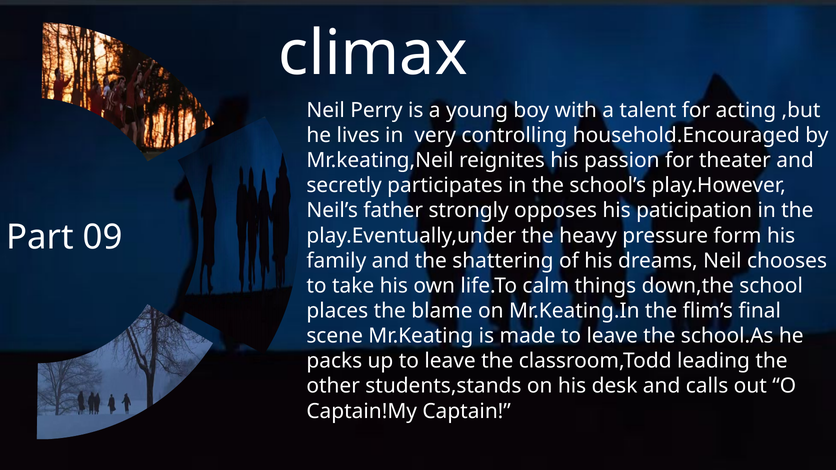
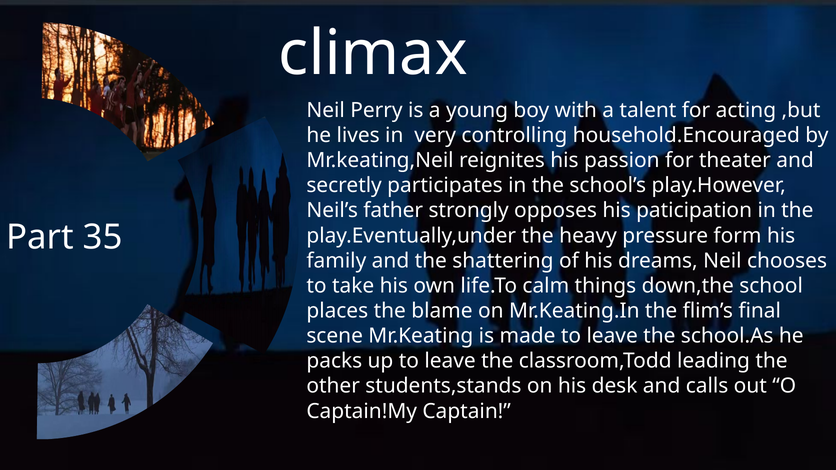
09: 09 -> 35
